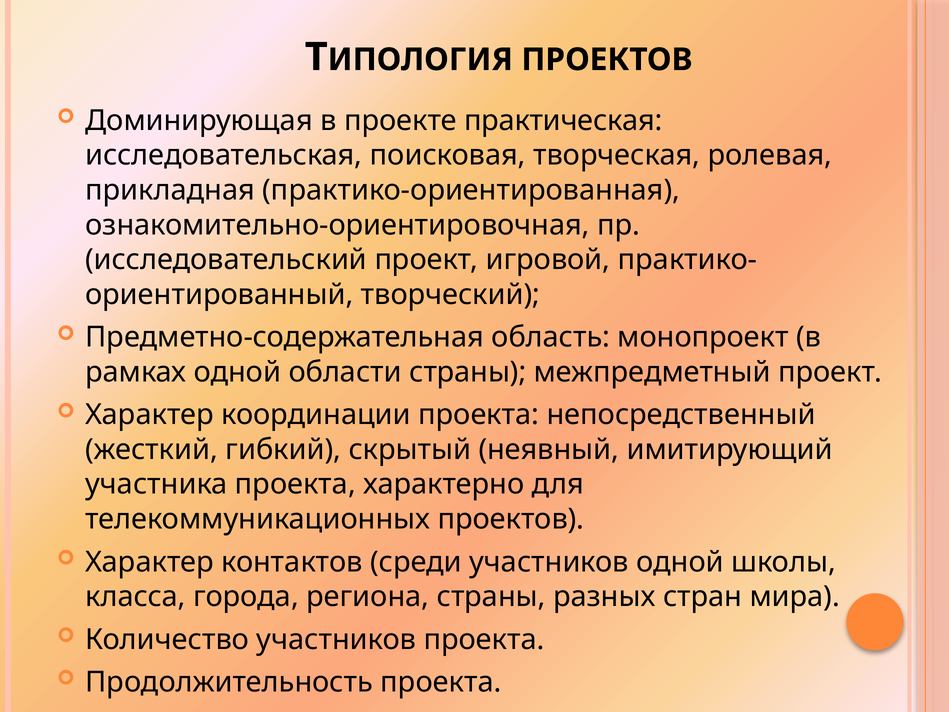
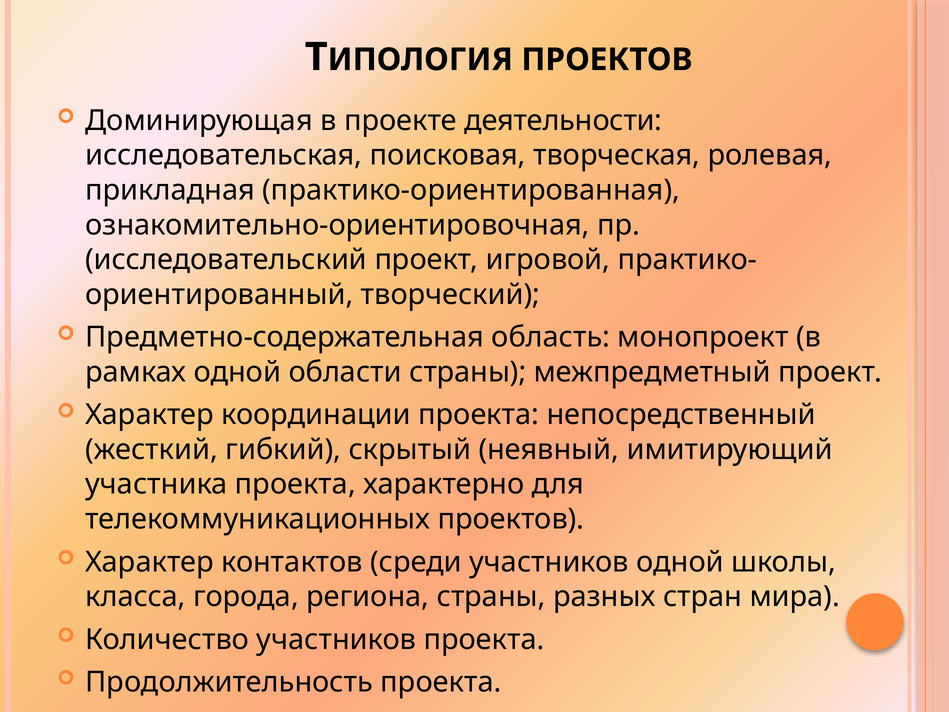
практическая: практическая -> деятельности
